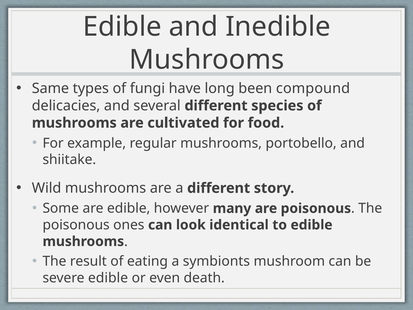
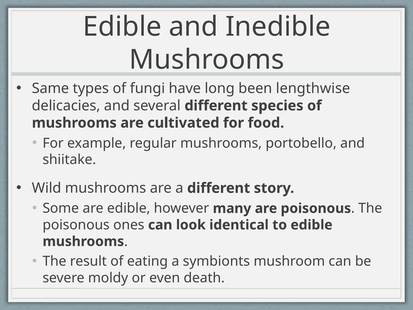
compound: compound -> lengthwise
severe edible: edible -> moldy
